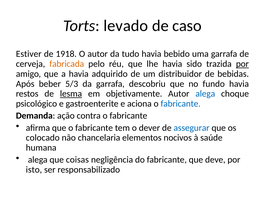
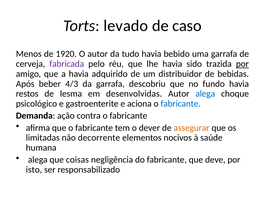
Estiver: Estiver -> Menos
1918: 1918 -> 1920
fabricada colour: orange -> purple
5/3: 5/3 -> 4/3
lesma underline: present -> none
objetivamente: objetivamente -> desenvolvidas
assegurar colour: blue -> orange
colocado: colocado -> limitadas
chancelaria: chancelaria -> decorrente
